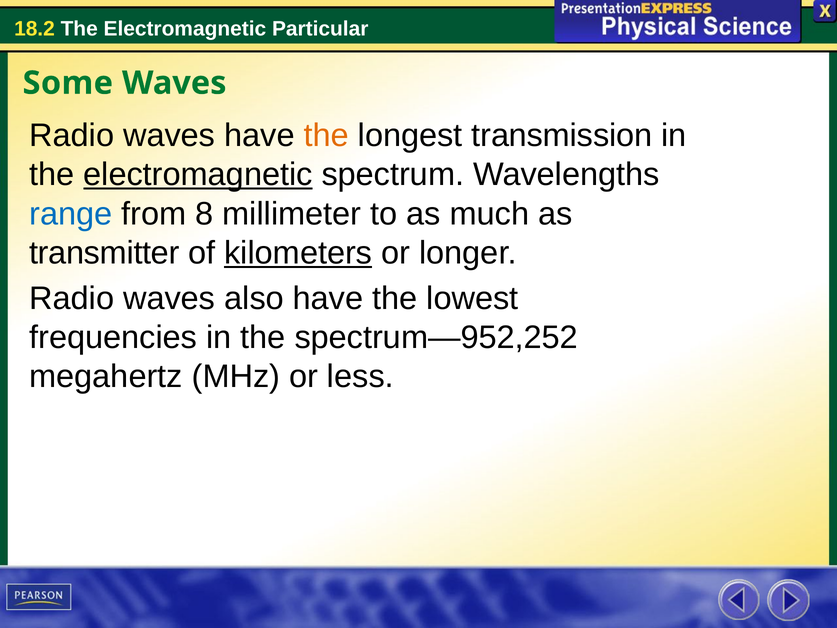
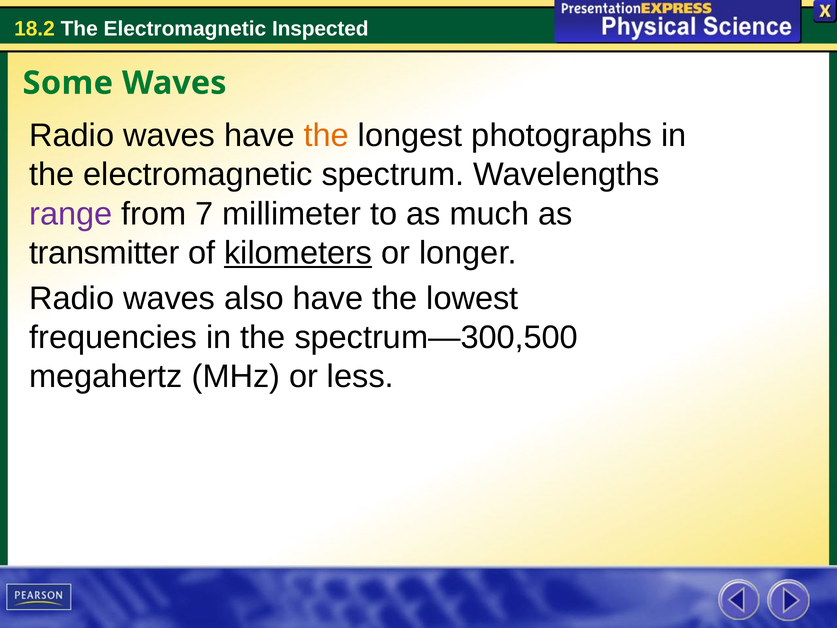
Particular: Particular -> Inspected
transmission: transmission -> photographs
electromagnetic at (198, 175) underline: present -> none
range colour: blue -> purple
8: 8 -> 7
spectrum—952,252: spectrum—952,252 -> spectrum—300,500
